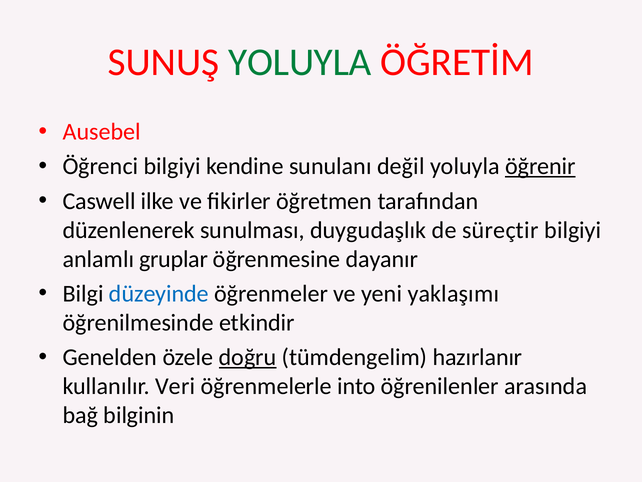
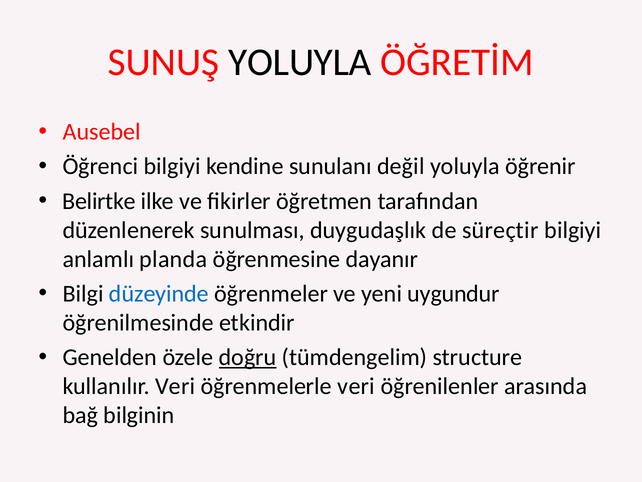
YOLUYLA at (300, 62) colour: green -> black
öğrenir underline: present -> none
Caswell: Caswell -> Belirtke
gruplar: gruplar -> planda
yaklaşımı: yaklaşımı -> uygundur
hazırlanır: hazırlanır -> structure
öğrenmelerle into: into -> veri
